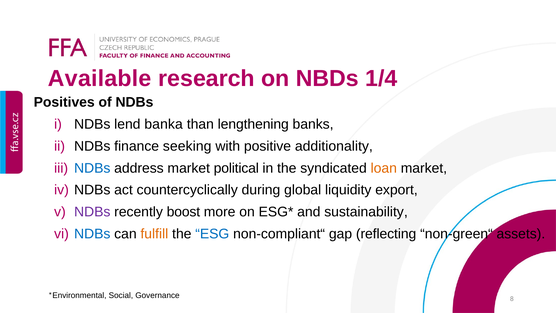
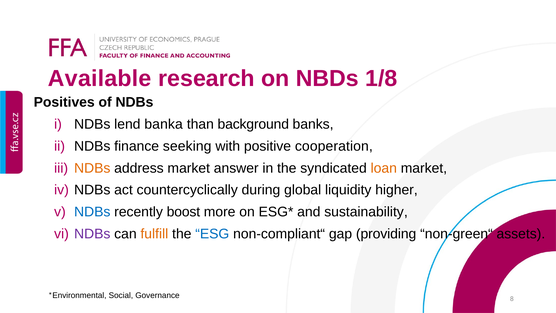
1/4: 1/4 -> 1/8
lengthening: lengthening -> background
additionality: additionality -> cooperation
NDBs at (92, 168) colour: blue -> orange
political: political -> answer
export: export -> higher
NDBs at (92, 212) colour: purple -> blue
NDBs at (92, 234) colour: blue -> purple
reflecting: reflecting -> providing
